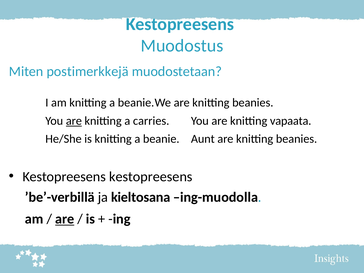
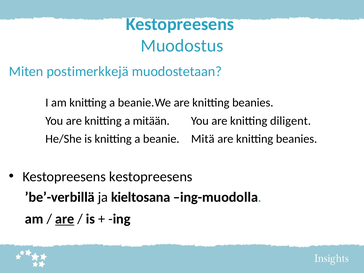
are at (74, 121) underline: present -> none
carries: carries -> mitään
vapaata: vapaata -> diligent
Aunt: Aunt -> Mitä
